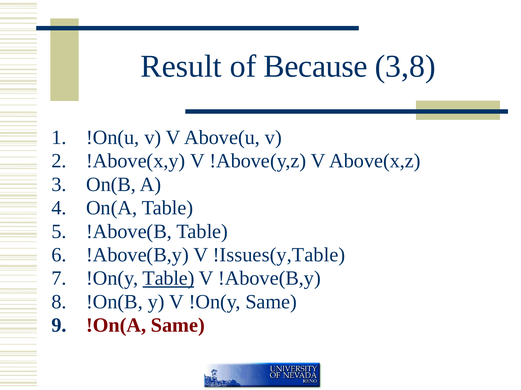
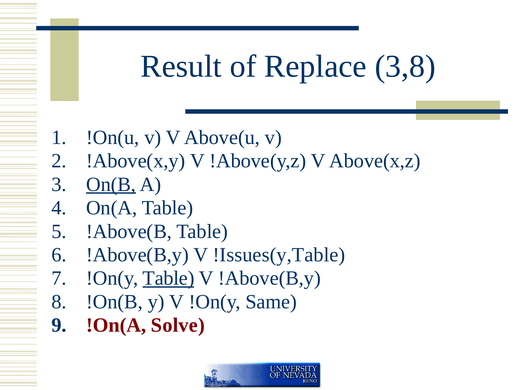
Because: Because -> Replace
On(B underline: none -> present
!On(A Same: Same -> Solve
